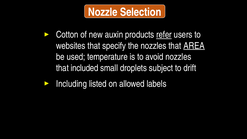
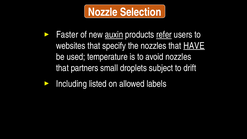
Cotton: Cotton -> Faster
auxin underline: none -> present
AREA: AREA -> HAVE
included: included -> partners
